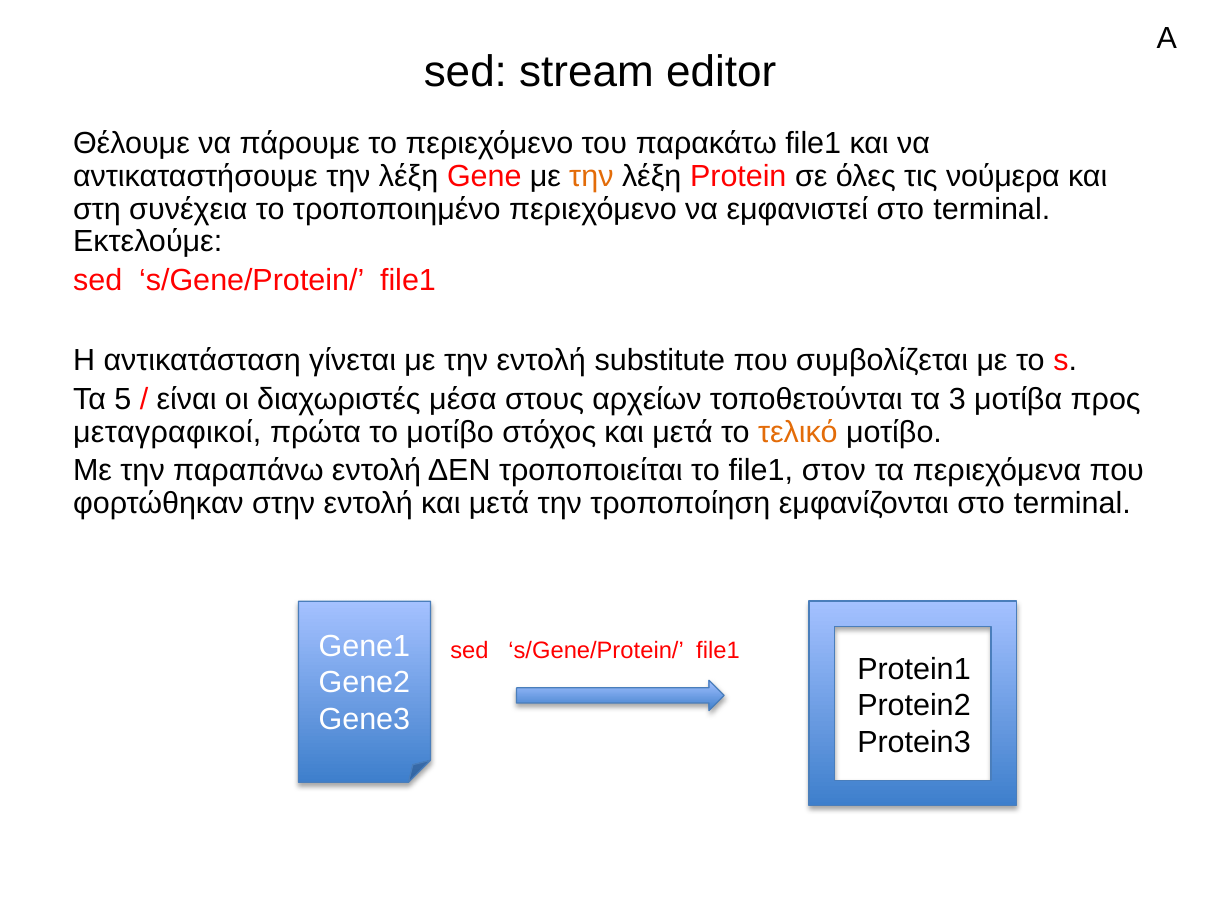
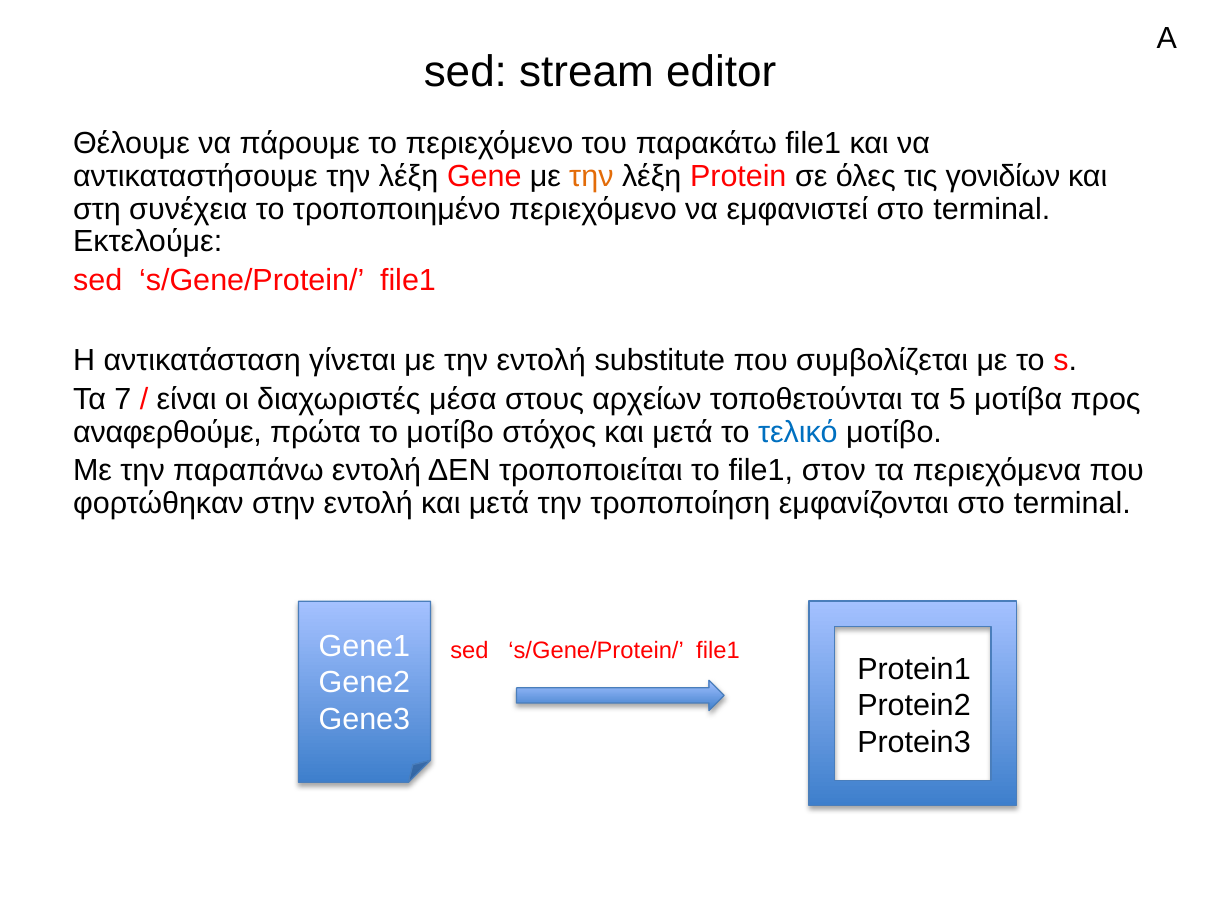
νούμερα: νούμερα -> γονιδίων
5: 5 -> 7
3: 3 -> 5
μεταγραφικοί: μεταγραφικοί -> αναφερθούμε
τελικό colour: orange -> blue
